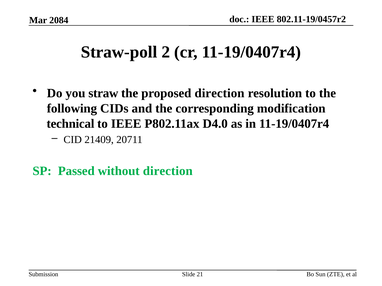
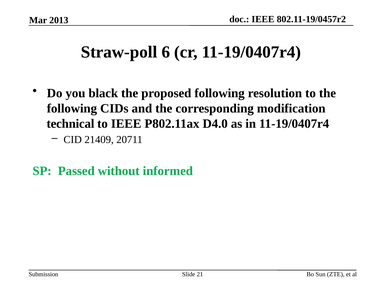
2084: 2084 -> 2013
2: 2 -> 6
straw: straw -> black
proposed direction: direction -> following
without direction: direction -> informed
